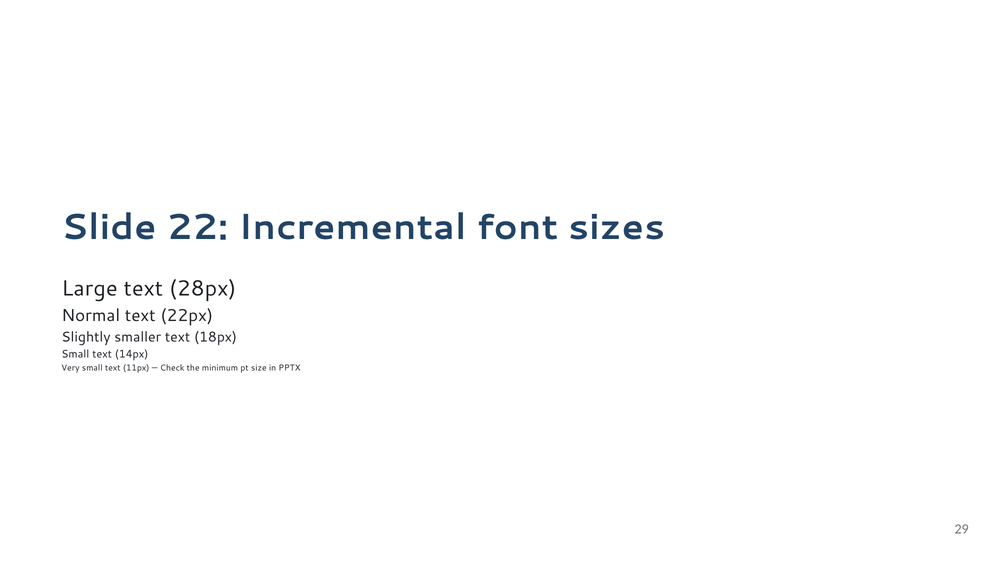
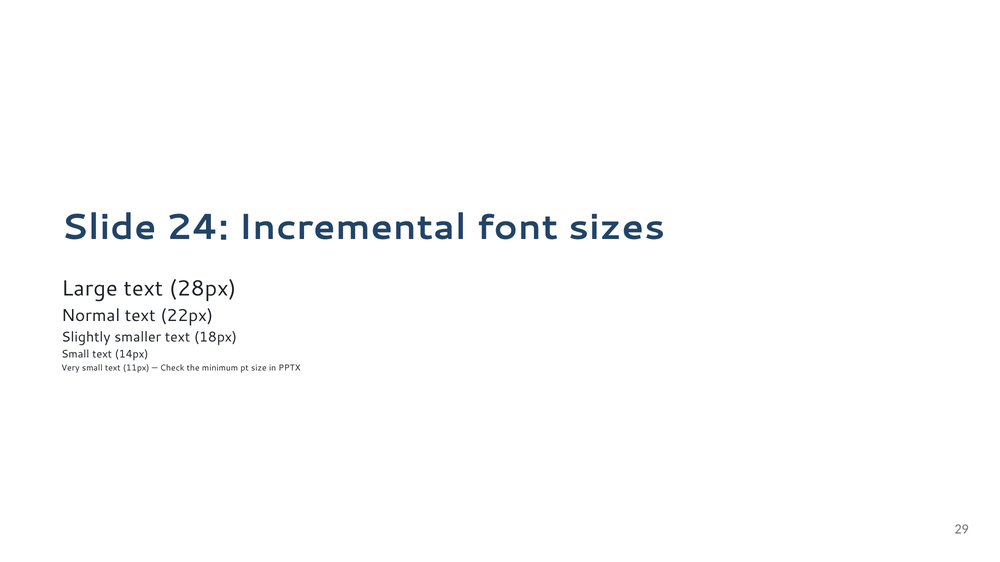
22: 22 -> 24
